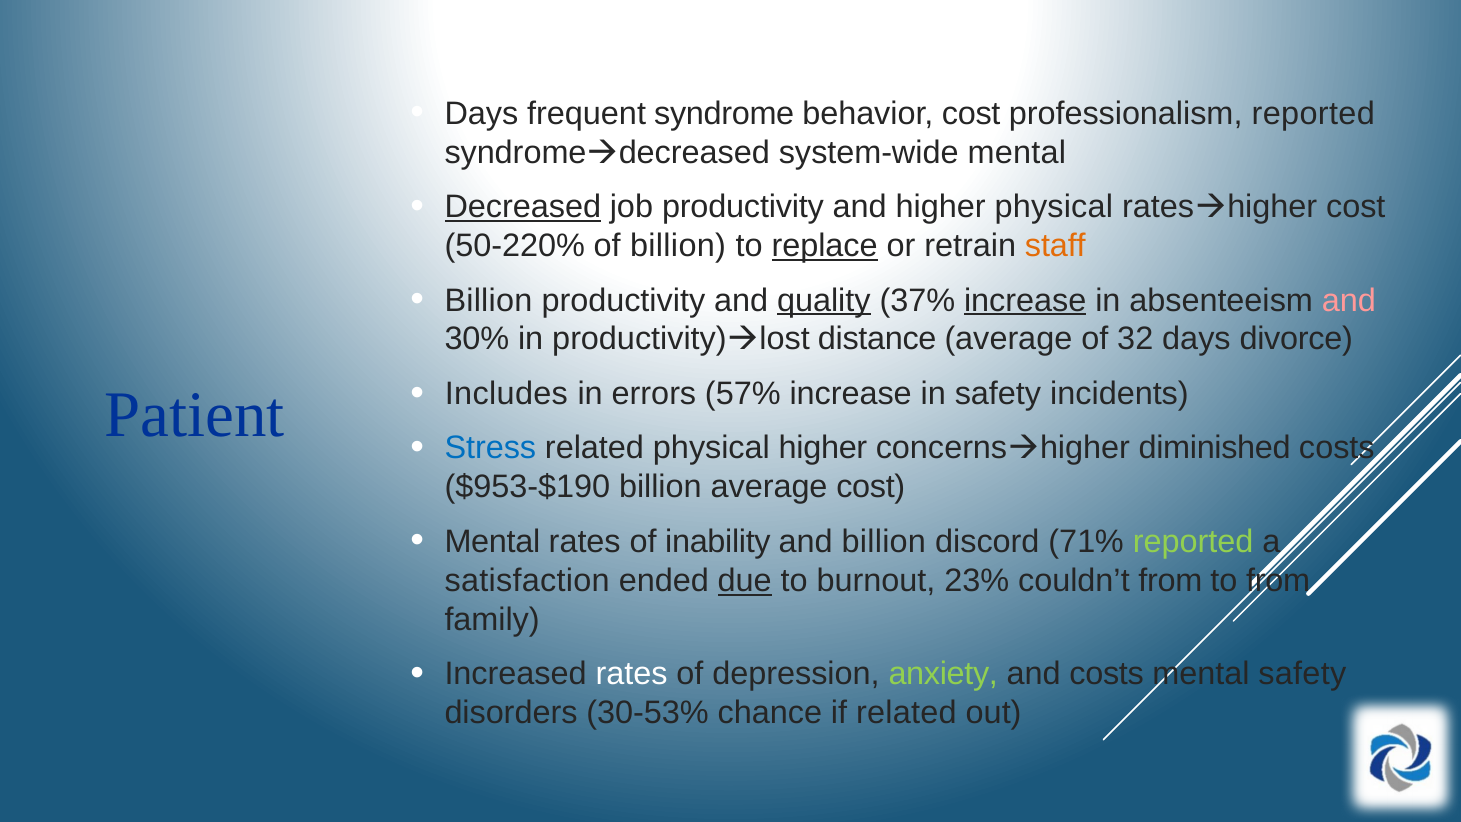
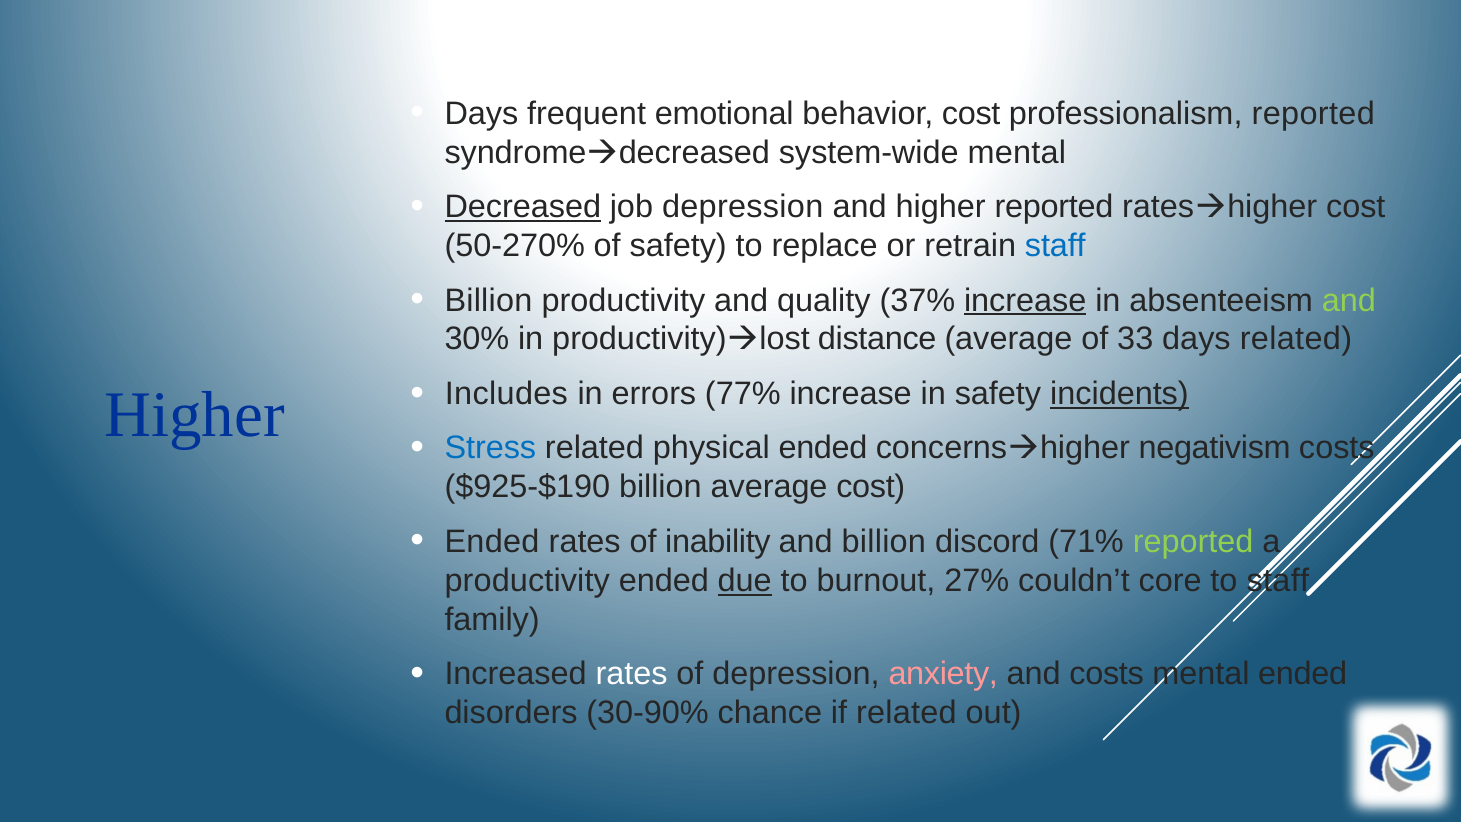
syndrome: syndrome -> emotional
job productivity: productivity -> depression
higher physical: physical -> reported
50-220%: 50-220% -> 50-270%
of billion: billion -> safety
replace underline: present -> none
staff at (1055, 246) colour: orange -> blue
quality underline: present -> none
and at (1349, 300) colour: pink -> light green
32: 32 -> 33
days divorce: divorce -> related
57%: 57% -> 77%
incidents underline: none -> present
Patient at (195, 415): Patient -> Higher
physical higher: higher -> ended
diminished: diminished -> negativism
$953-$190: $953-$190 -> $925-$190
Mental at (492, 542): Mental -> Ended
satisfaction at (527, 580): satisfaction -> productivity
23%: 23% -> 27%
couldn’t from: from -> core
to from: from -> staff
anxiety colour: light green -> pink
mental safety: safety -> ended
30-53%: 30-53% -> 30-90%
